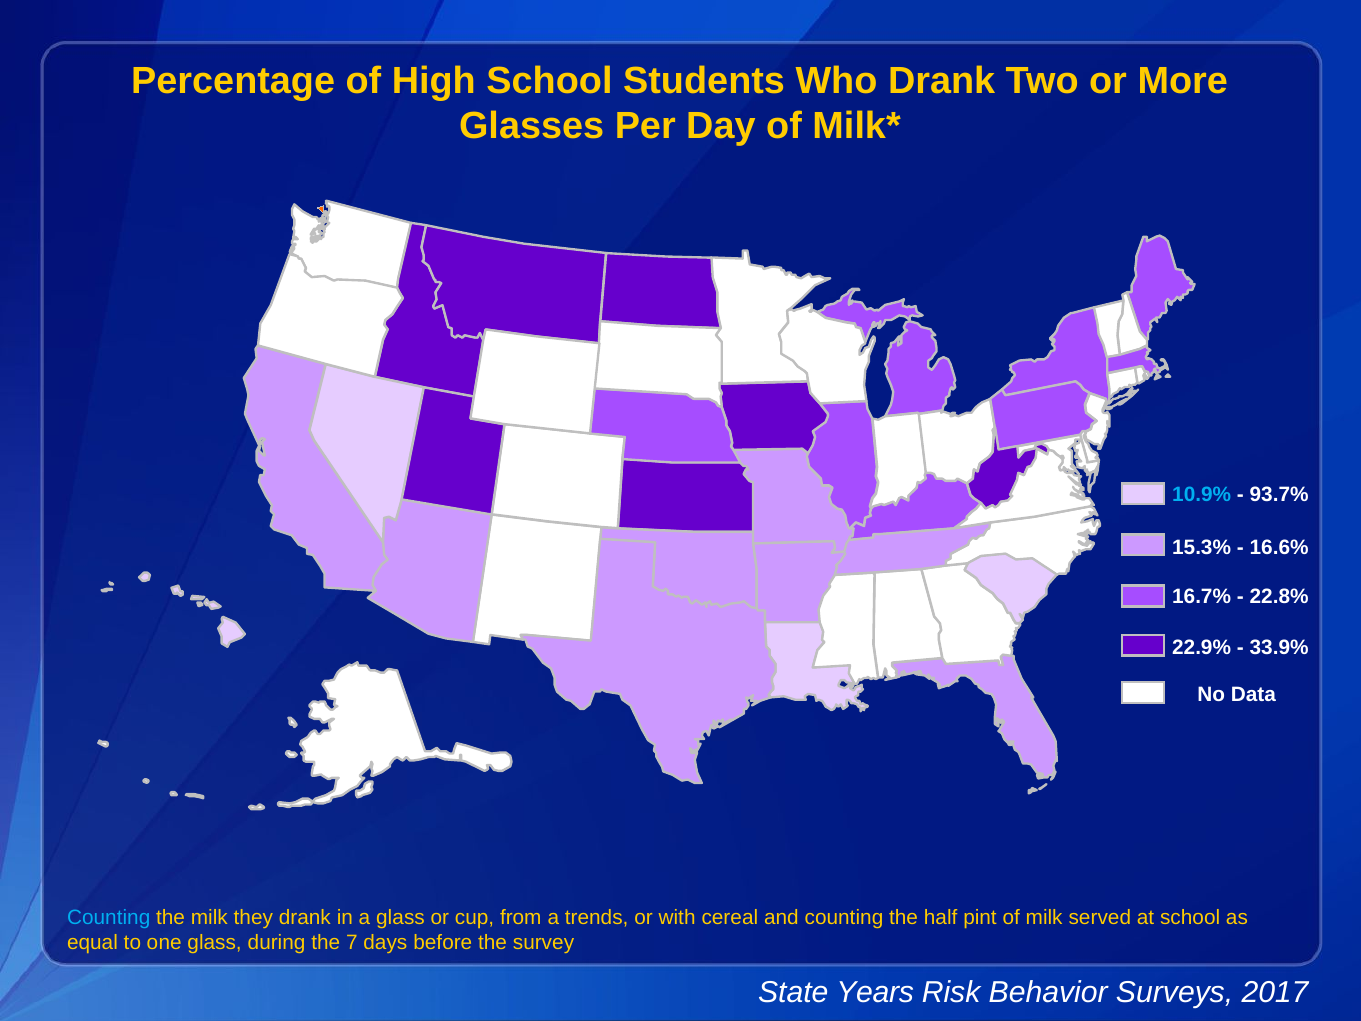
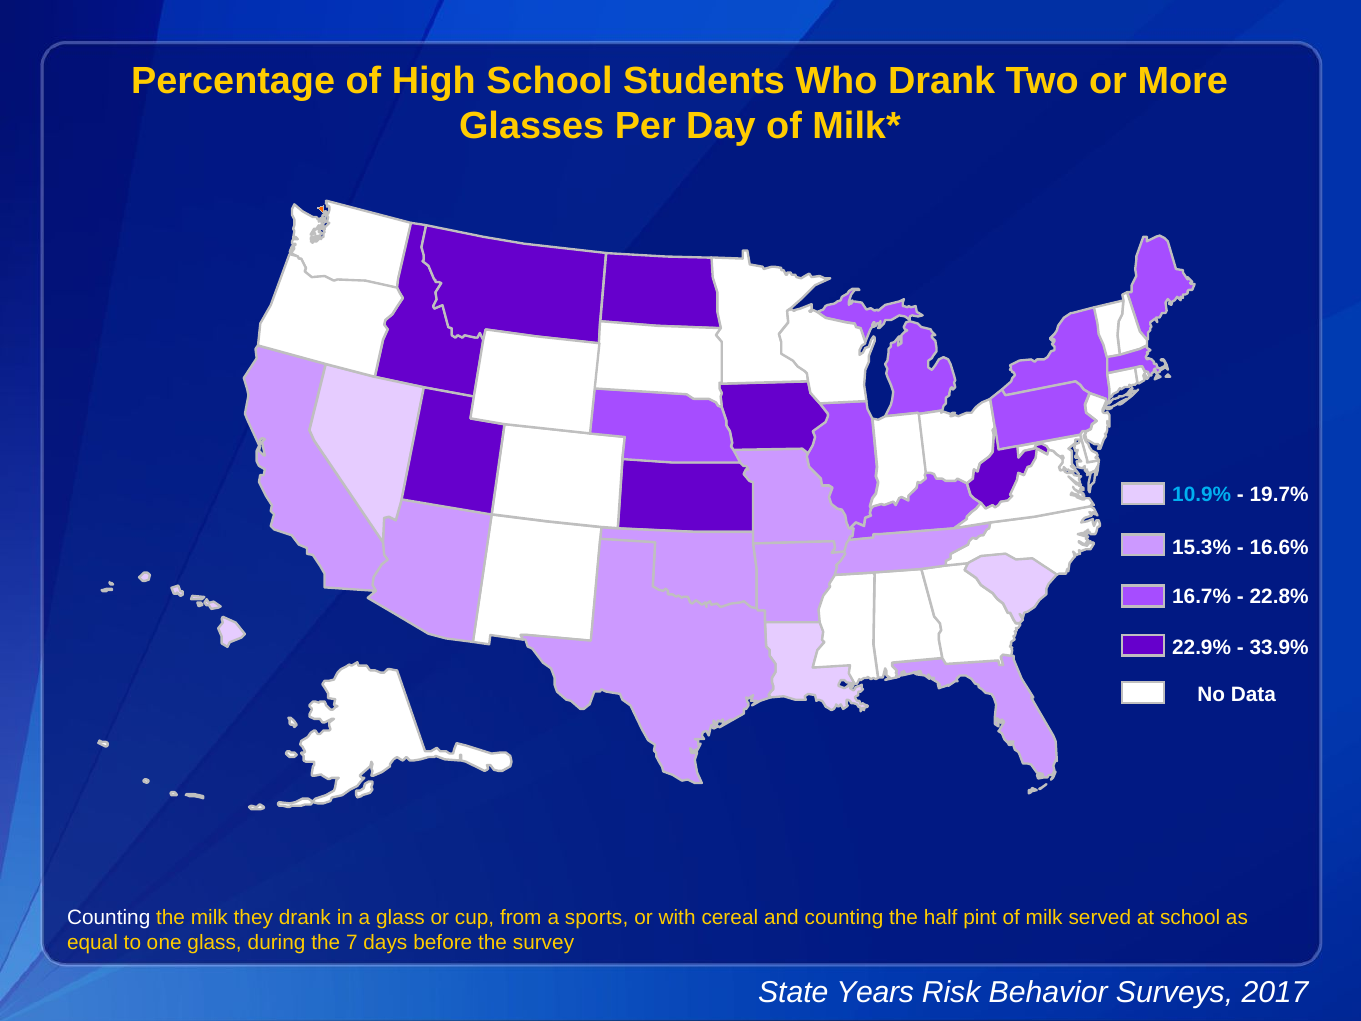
93.7%: 93.7% -> 19.7%
Counting at (109, 917) colour: light blue -> white
trends: trends -> sports
